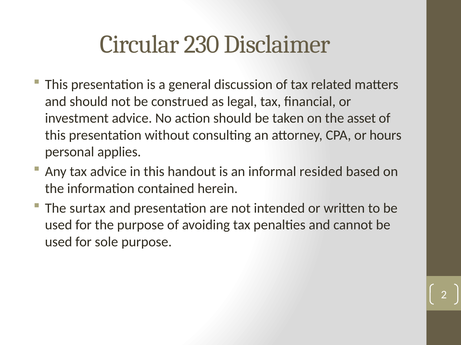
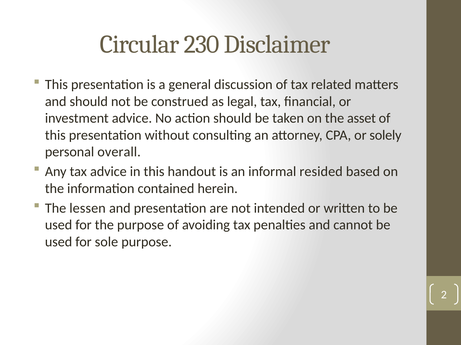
hours: hours -> solely
applies: applies -> overall
surtax: surtax -> lessen
